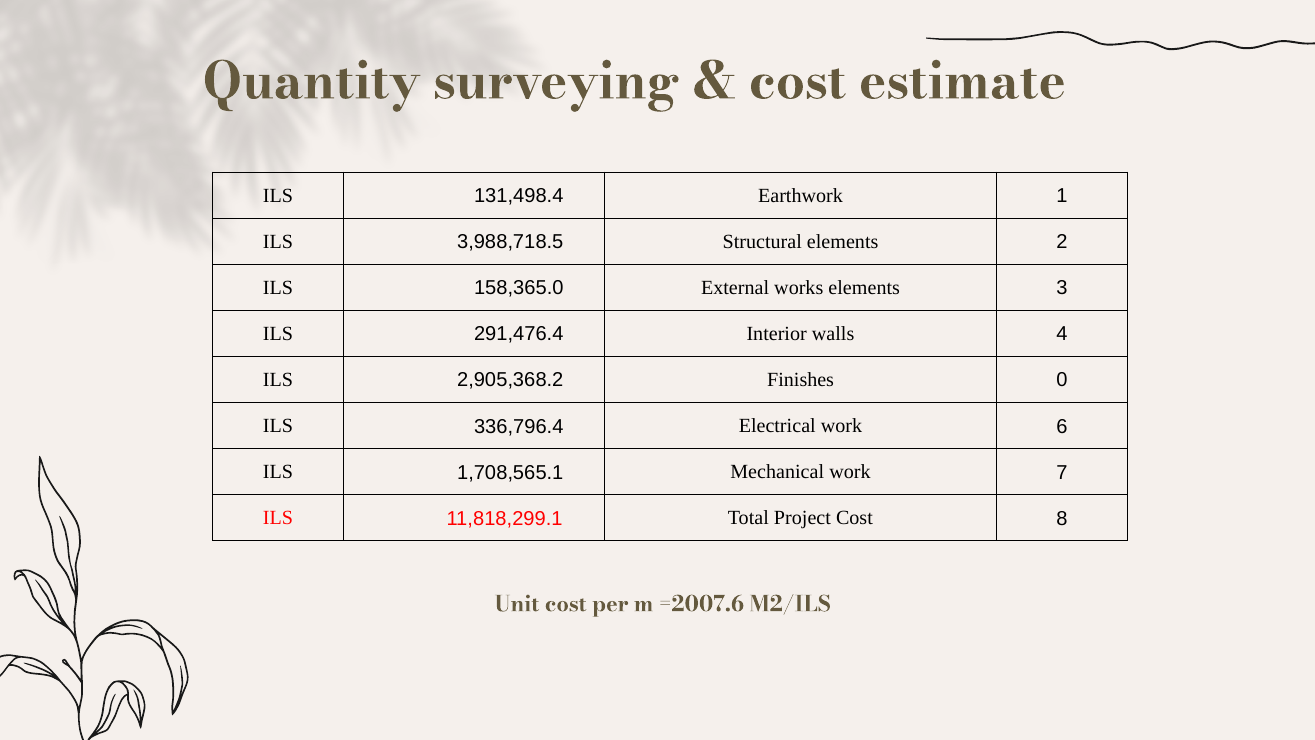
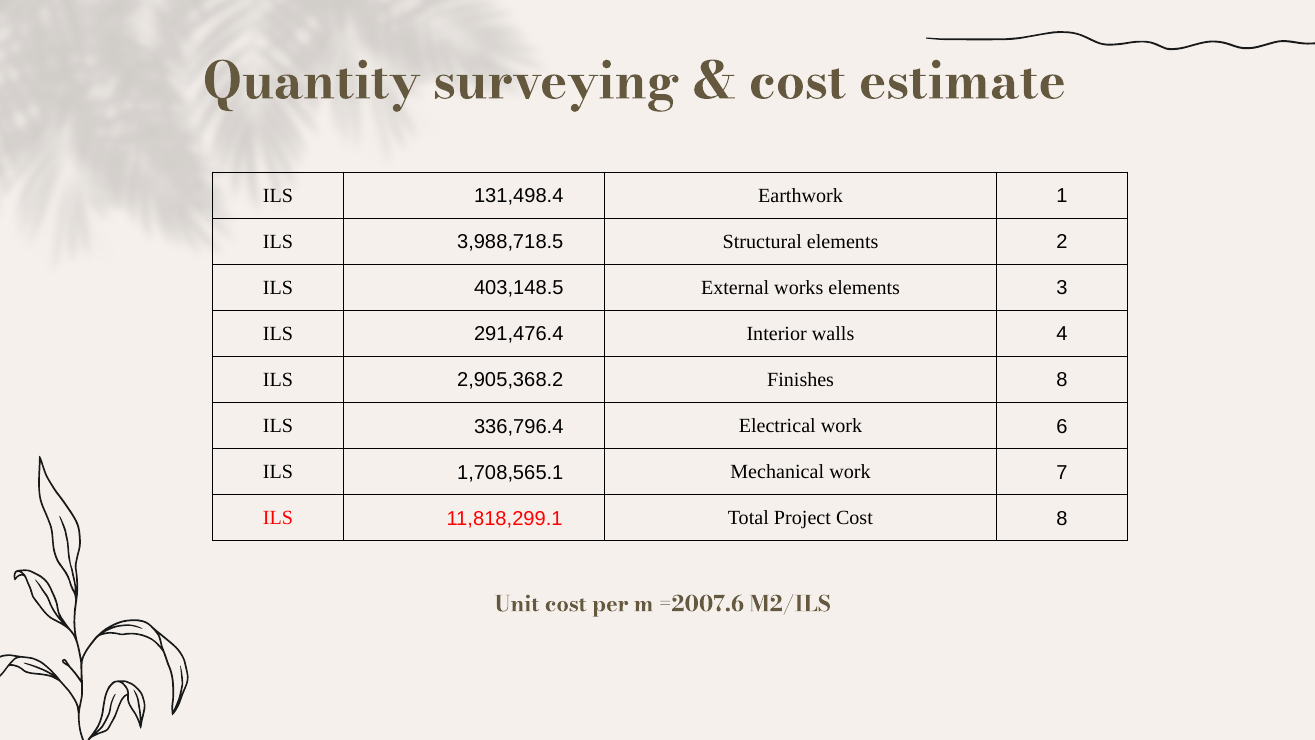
158,365.0: 158,365.0 -> 403,148.5
Finishes 0: 0 -> 8
